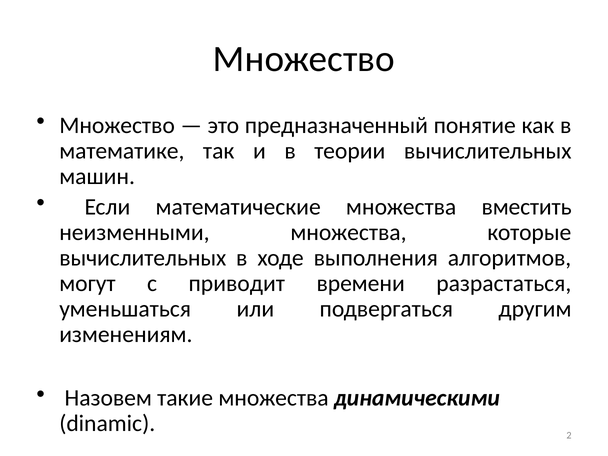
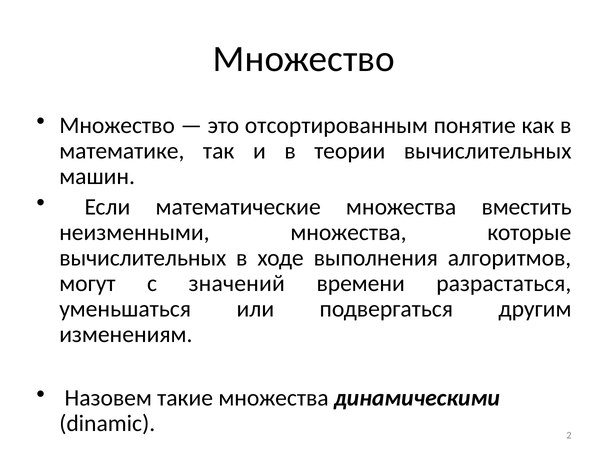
предназначенный: предназначенный -> отсортированным
приводит: приводит -> значений
